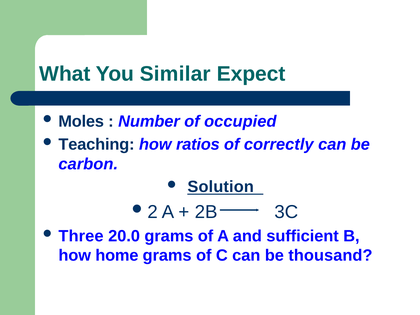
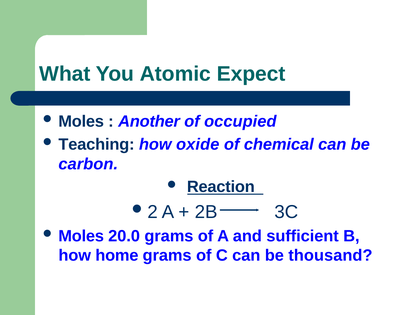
Similar: Similar -> Atomic
Number: Number -> Another
ratios: ratios -> oxide
correctly: correctly -> chemical
Solution: Solution -> Reaction
Three at (81, 236): Three -> Moles
